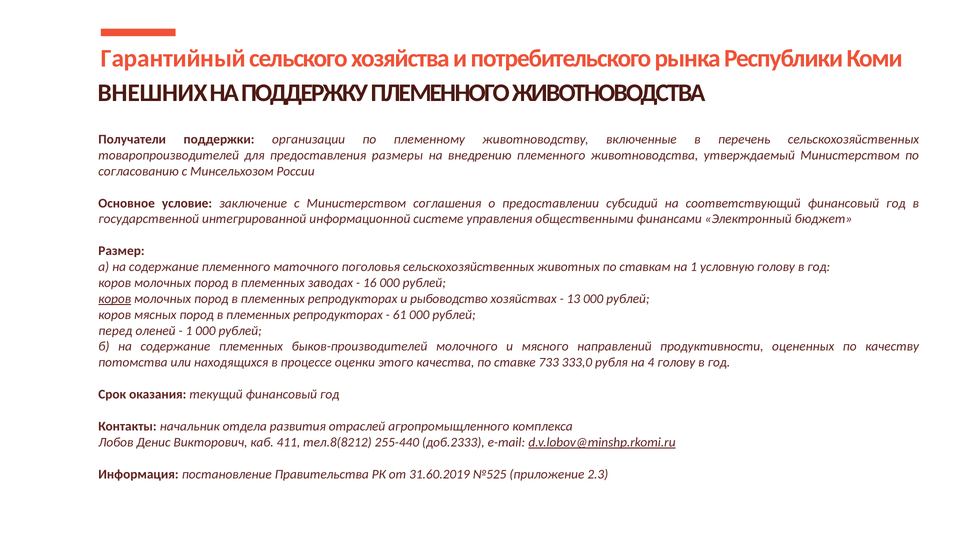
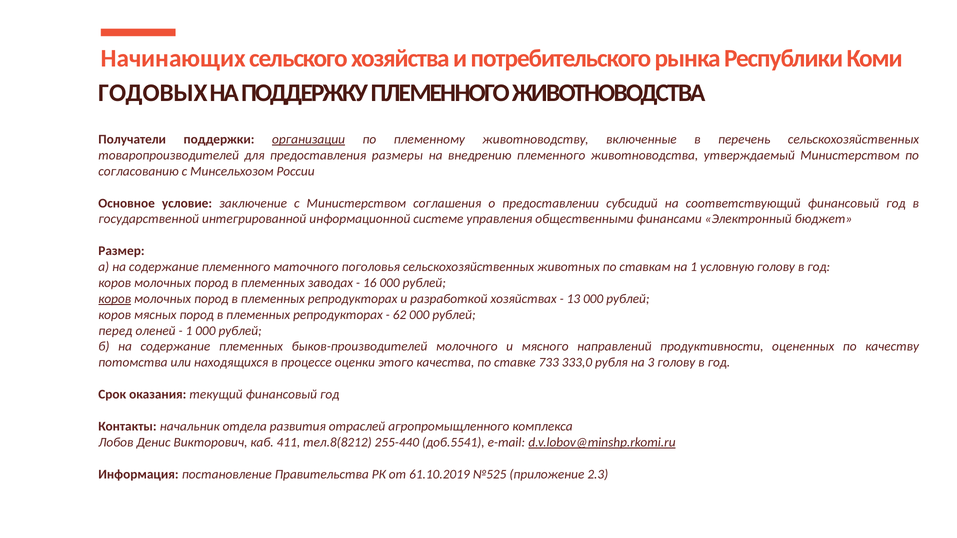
Гарантийный: Гарантийный -> Начинающих
ВНЕШНИХ: ВНЕШНИХ -> ГОДОВЫХ
организации underline: none -> present
рыбоводство: рыбоводство -> разработкой
61: 61 -> 62
4: 4 -> 3
доб.2333: доб.2333 -> доб.5541
31.60.2019: 31.60.2019 -> 61.10.2019
